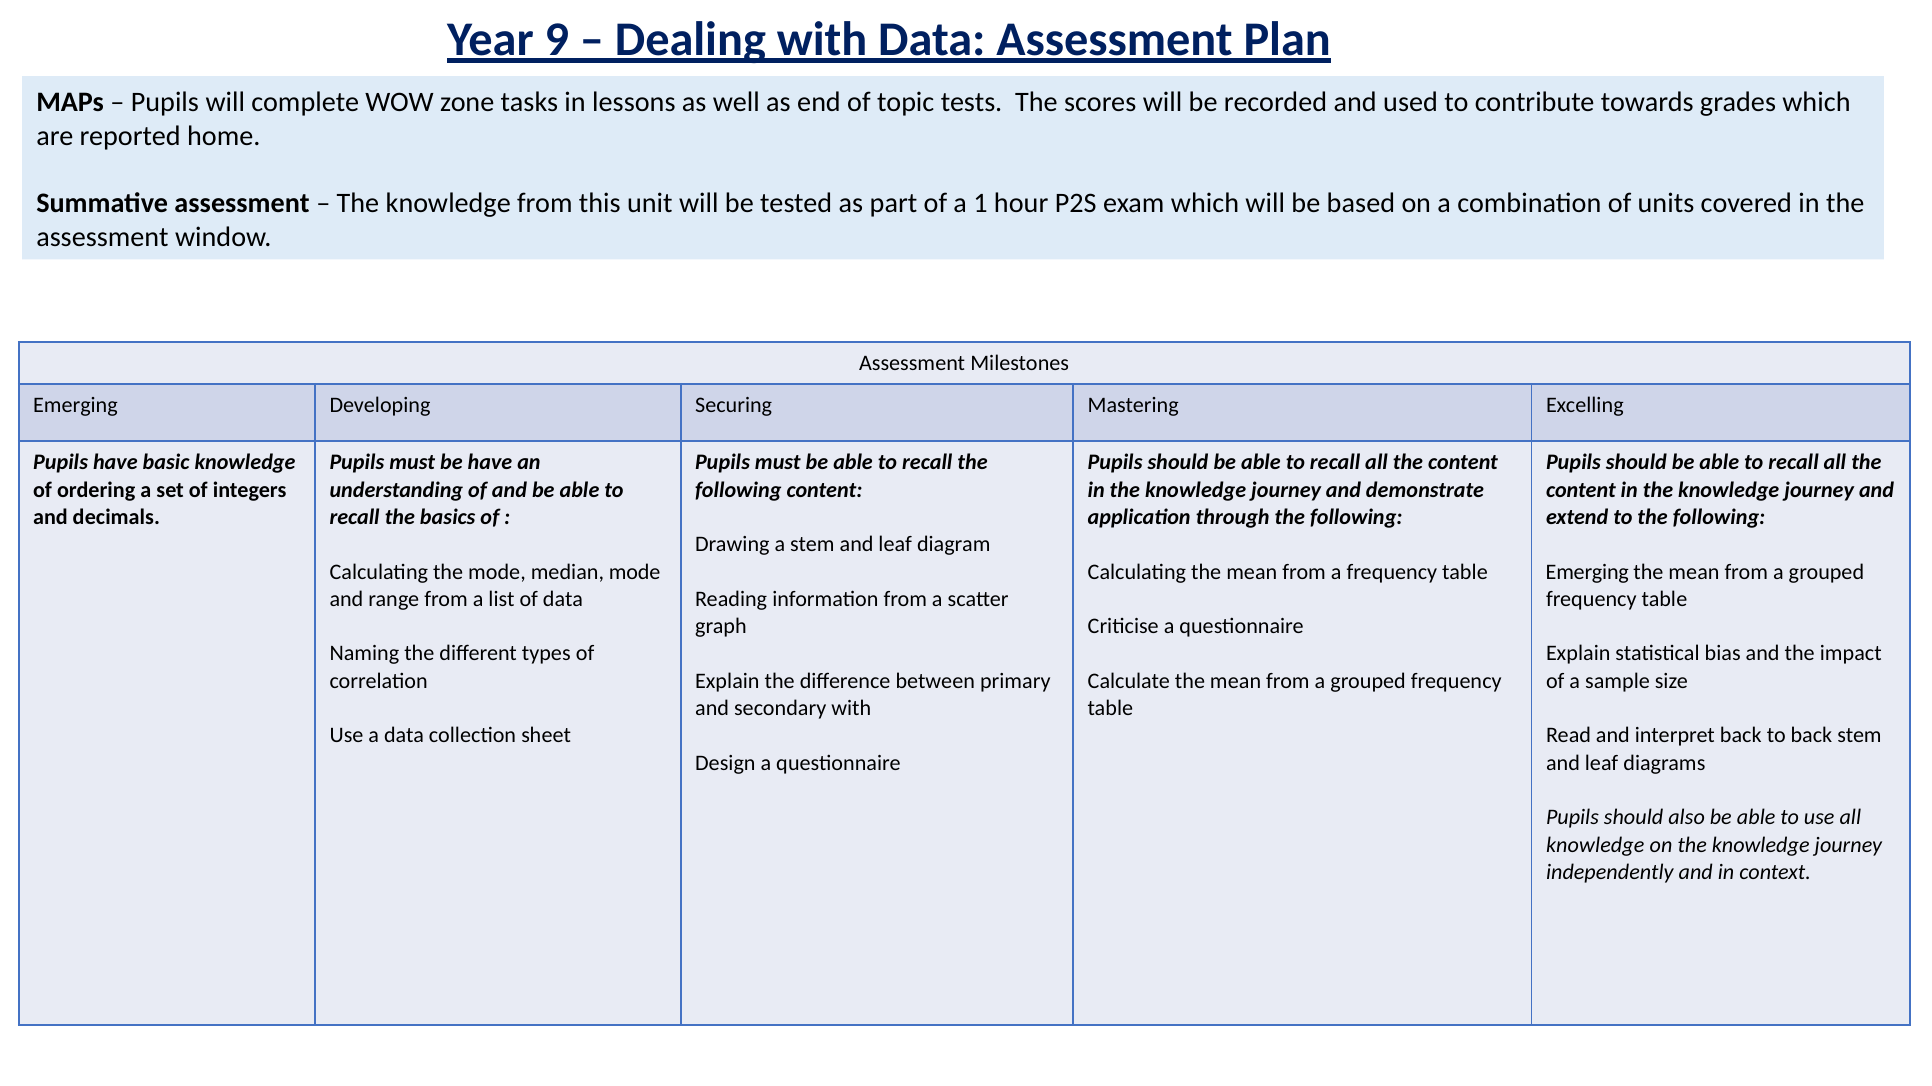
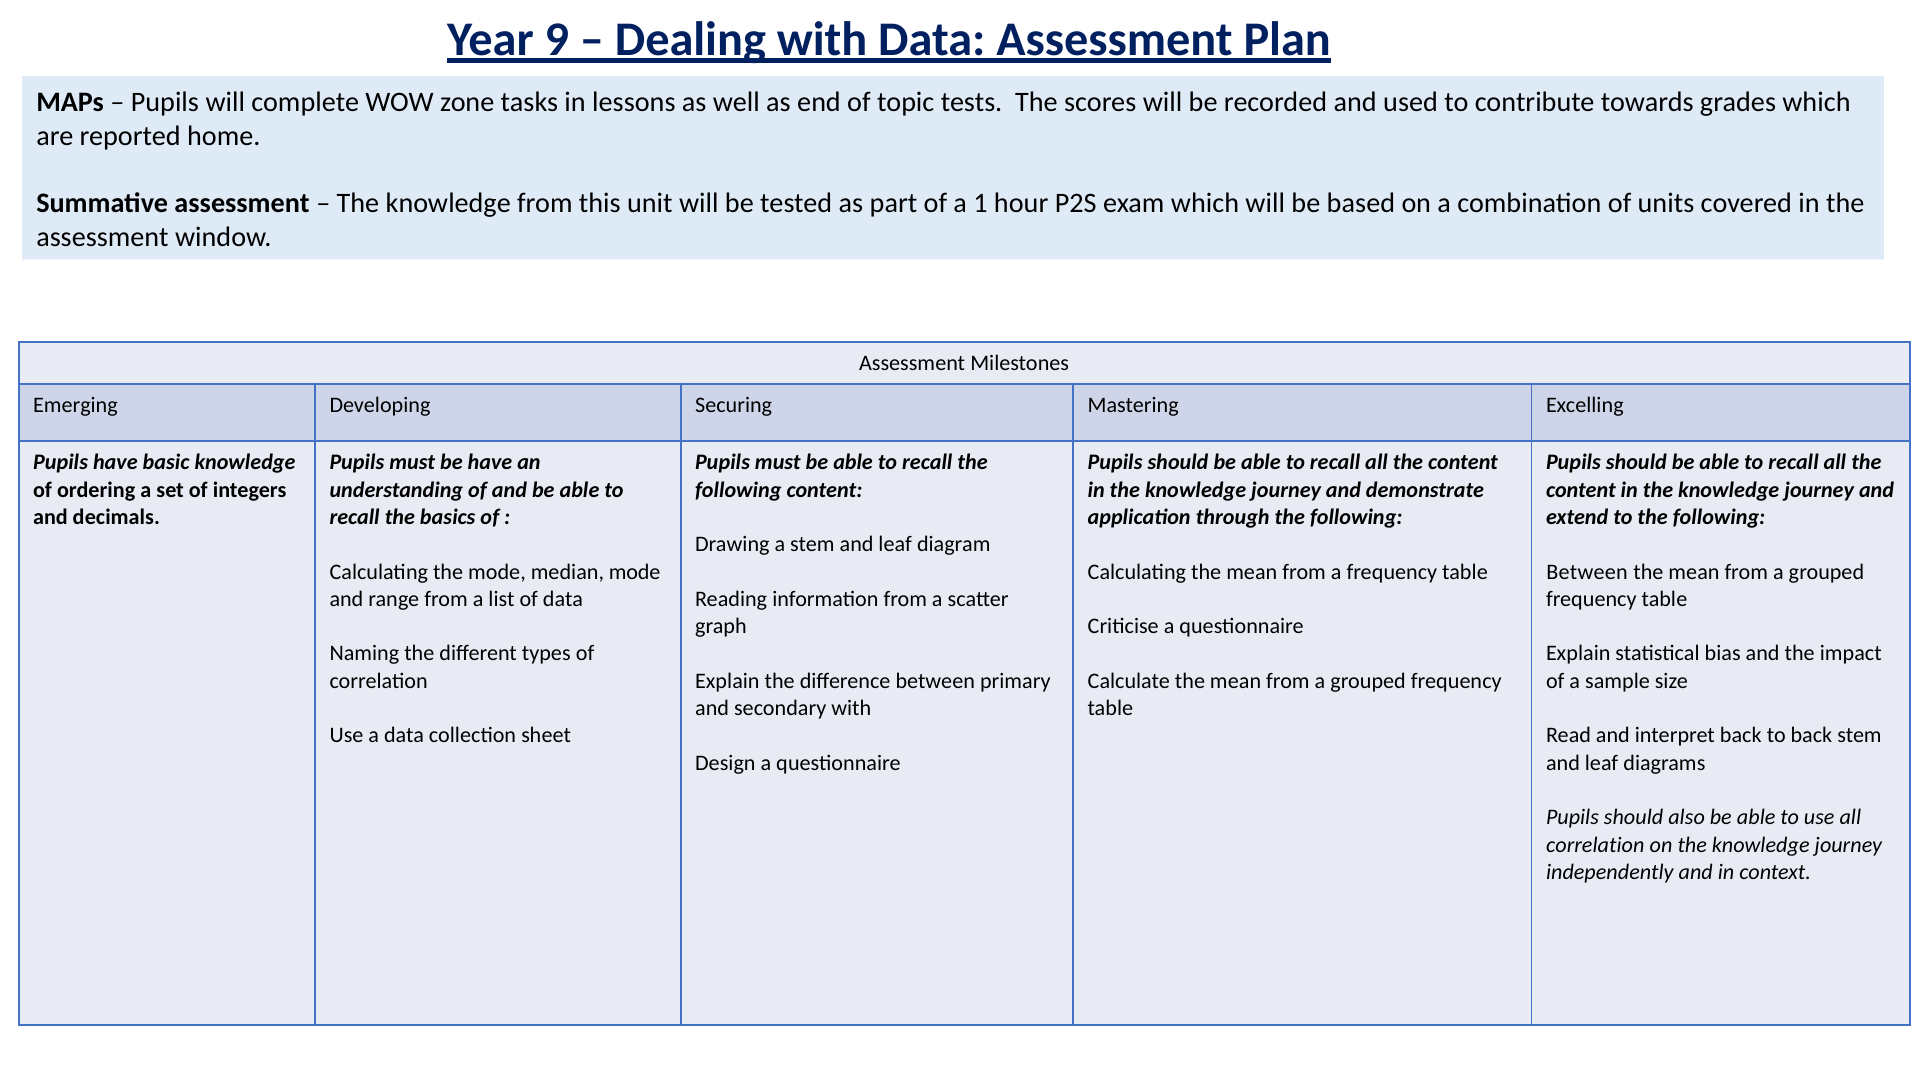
Emerging at (1587, 572): Emerging -> Between
knowledge at (1595, 845): knowledge -> correlation
